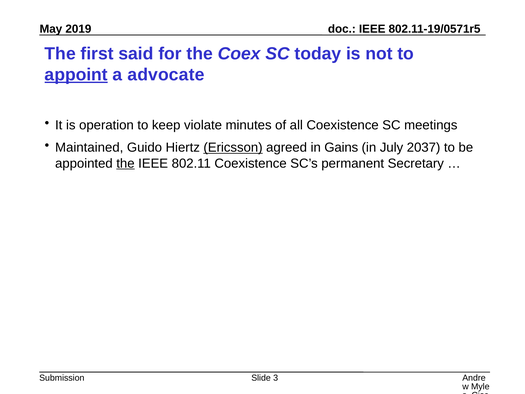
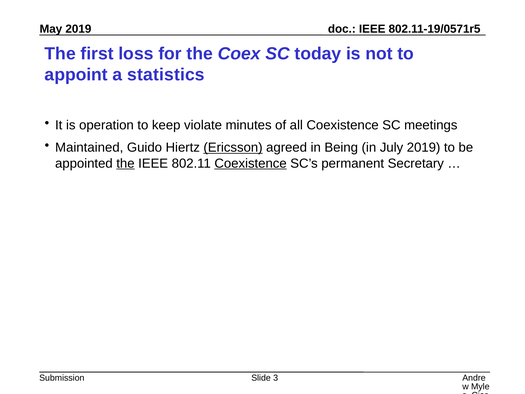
said: said -> loss
appoint underline: present -> none
advocate: advocate -> statistics
Gains: Gains -> Being
July 2037: 2037 -> 2019
Coexistence at (251, 163) underline: none -> present
